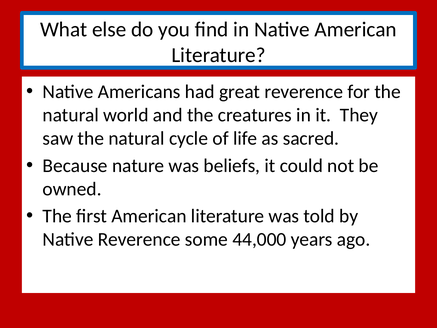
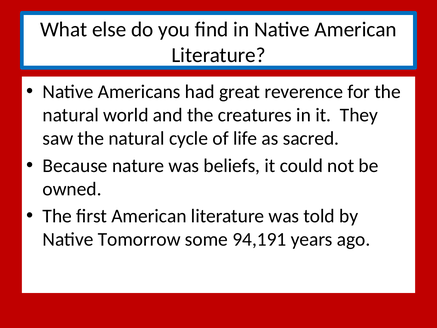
Native Reverence: Reverence -> Tomorrow
44,000: 44,000 -> 94,191
